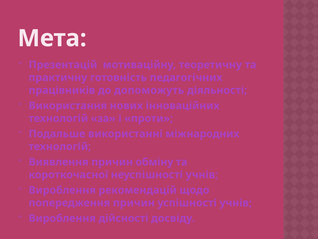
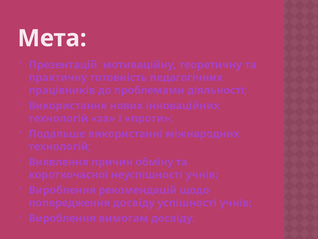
допоможуть: допоможуть -> проблемами
попередження причин: причин -> досвіду
дійсності: дійсності -> вимогам
